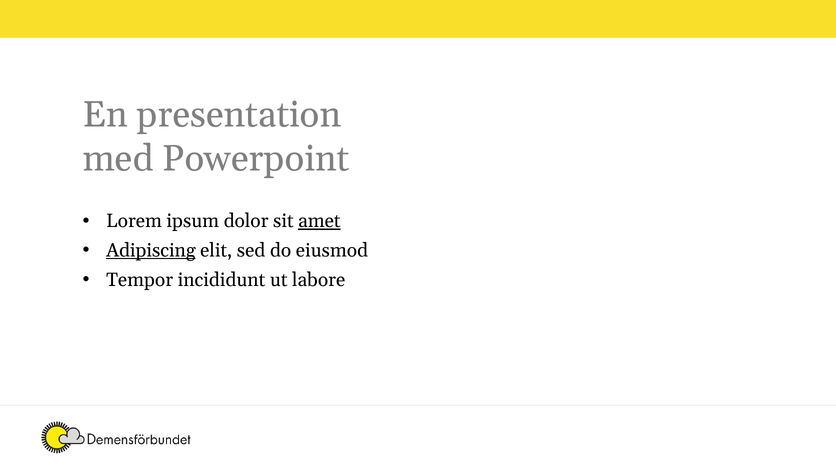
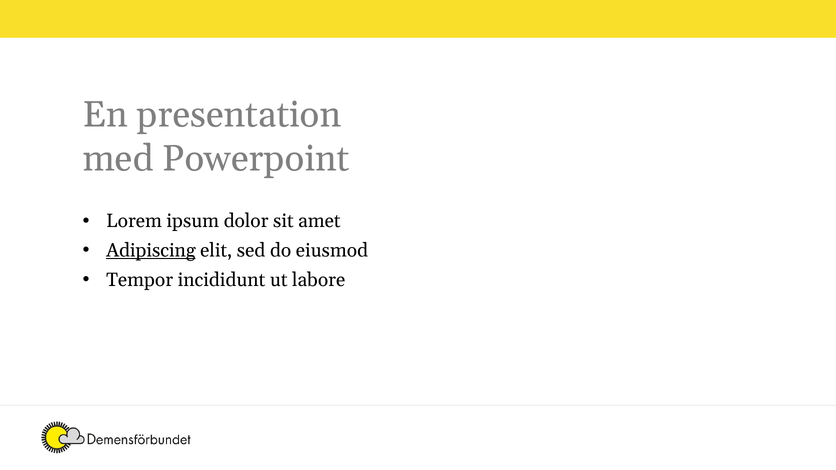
amet underline: present -> none
